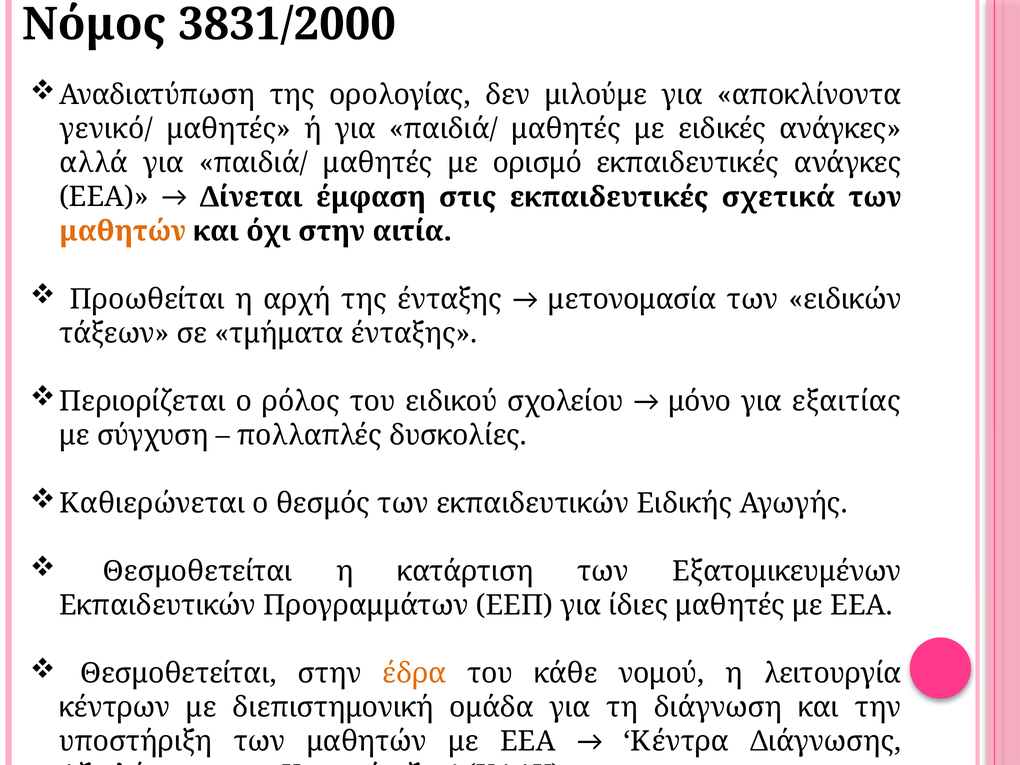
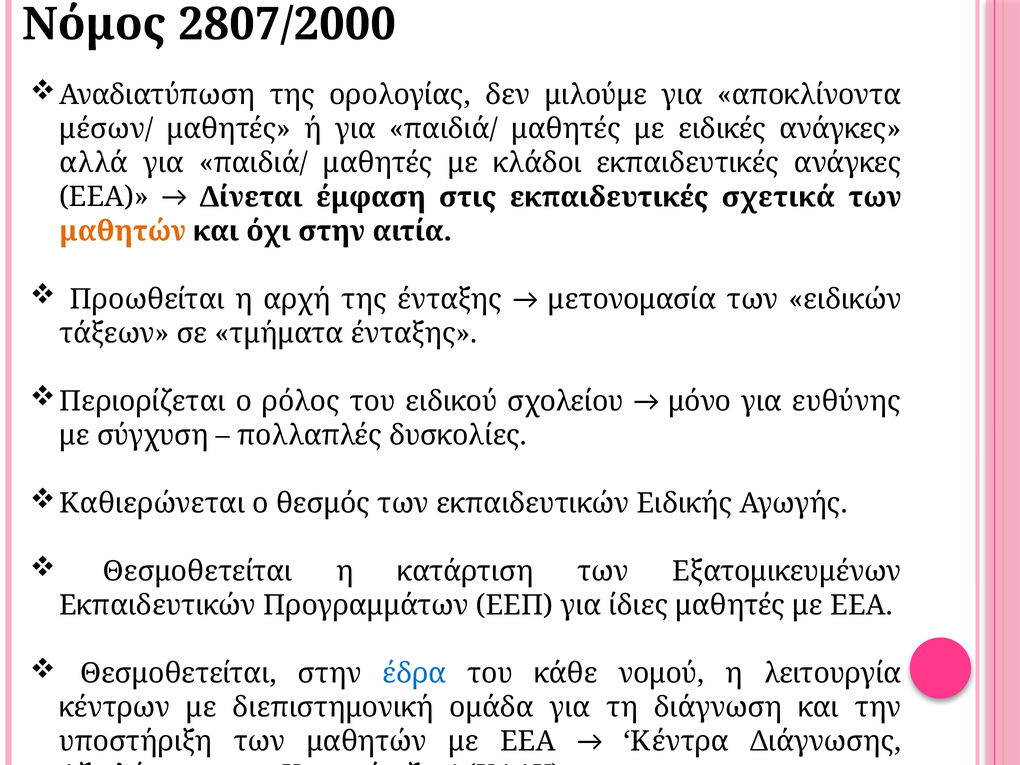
3831/2000: 3831/2000 -> 2807/2000
γενικό/: γενικό/ -> μέσων/
ορισμό: ορισμό -> κλάδοι
εξαιτίας: εξαιτίας -> ευθύνης
έδρα colour: orange -> blue
